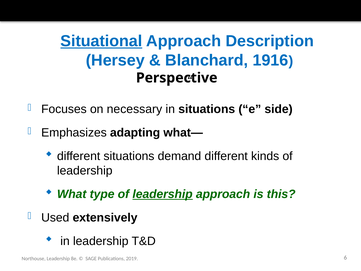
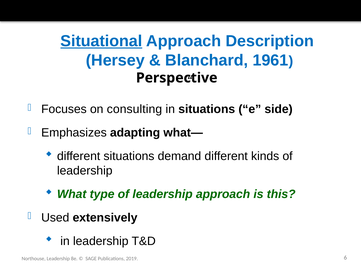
1916: 1916 -> 1961
necessary: necessary -> consulting
leadership at (163, 194) underline: present -> none
